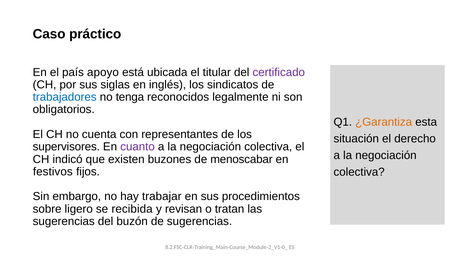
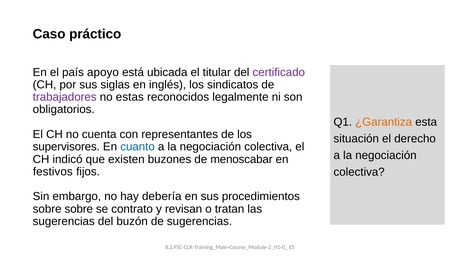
trabajadores colour: blue -> purple
tenga: tenga -> estas
cuanto colour: purple -> blue
trabajar: trabajar -> debería
sobre ligero: ligero -> sobre
recibida: recibida -> contrato
